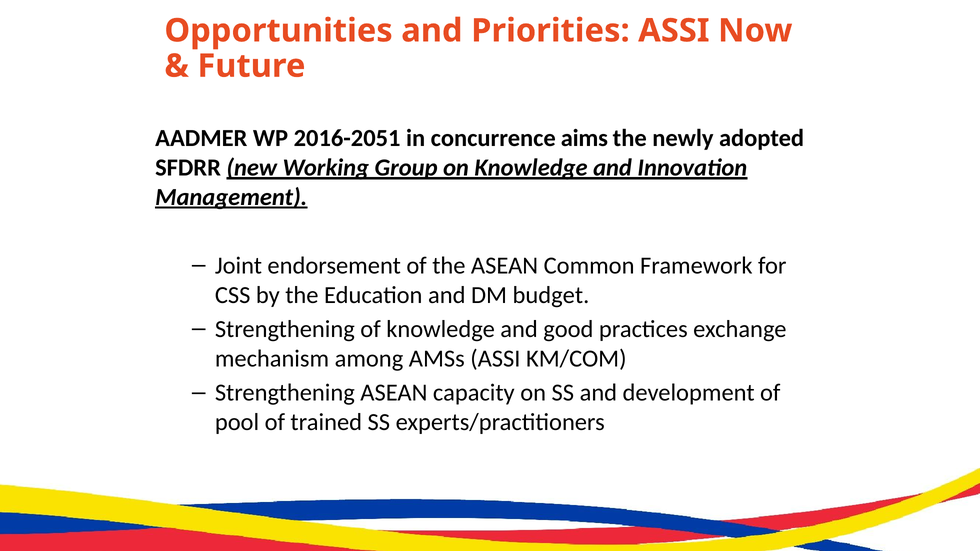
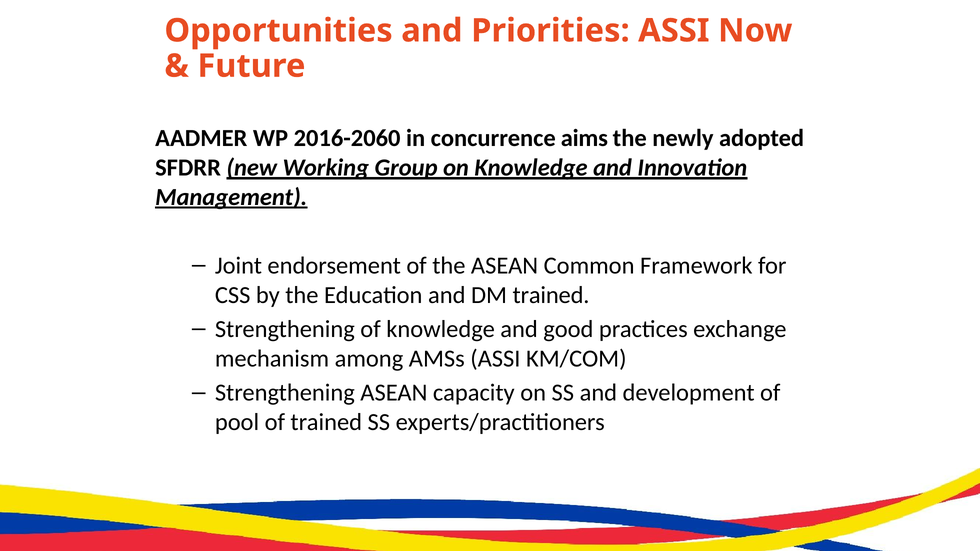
2016-2051: 2016-2051 -> 2016-2060
DM budget: budget -> trained
